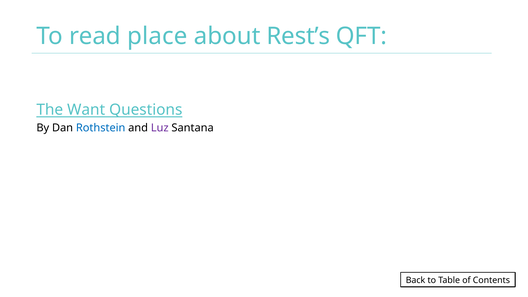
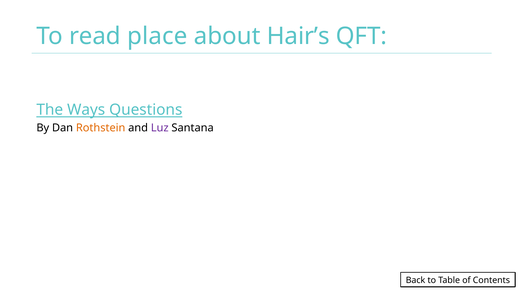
Rest’s: Rest’s -> Hair’s
Want: Want -> Ways
Rothstein colour: blue -> orange
